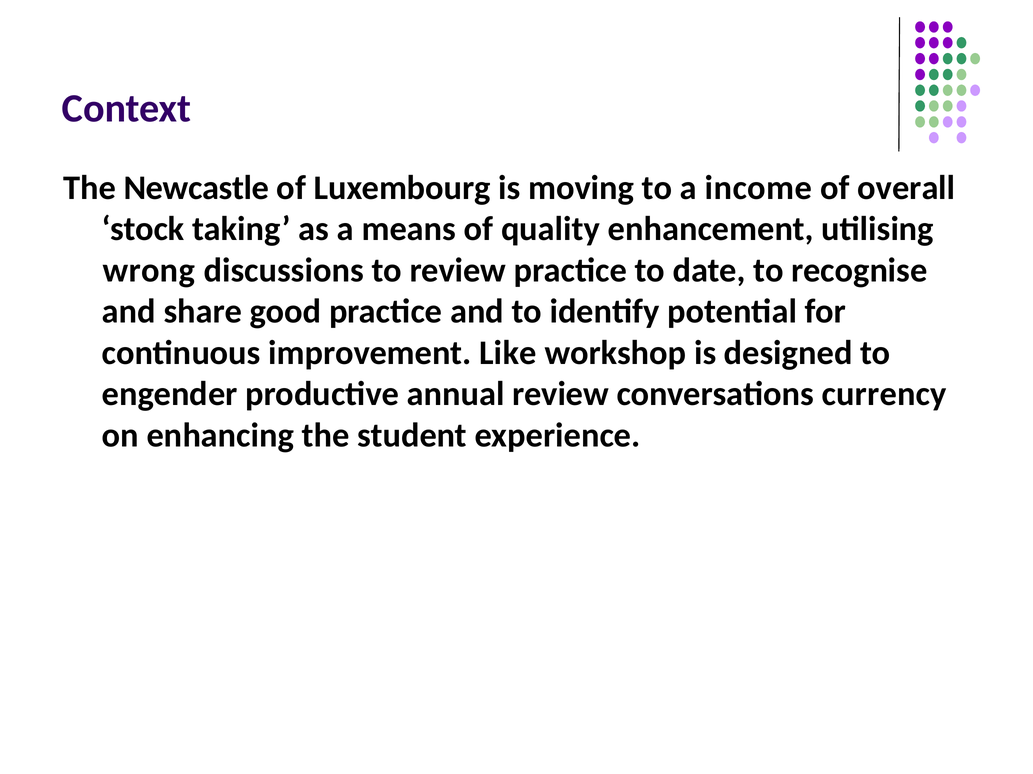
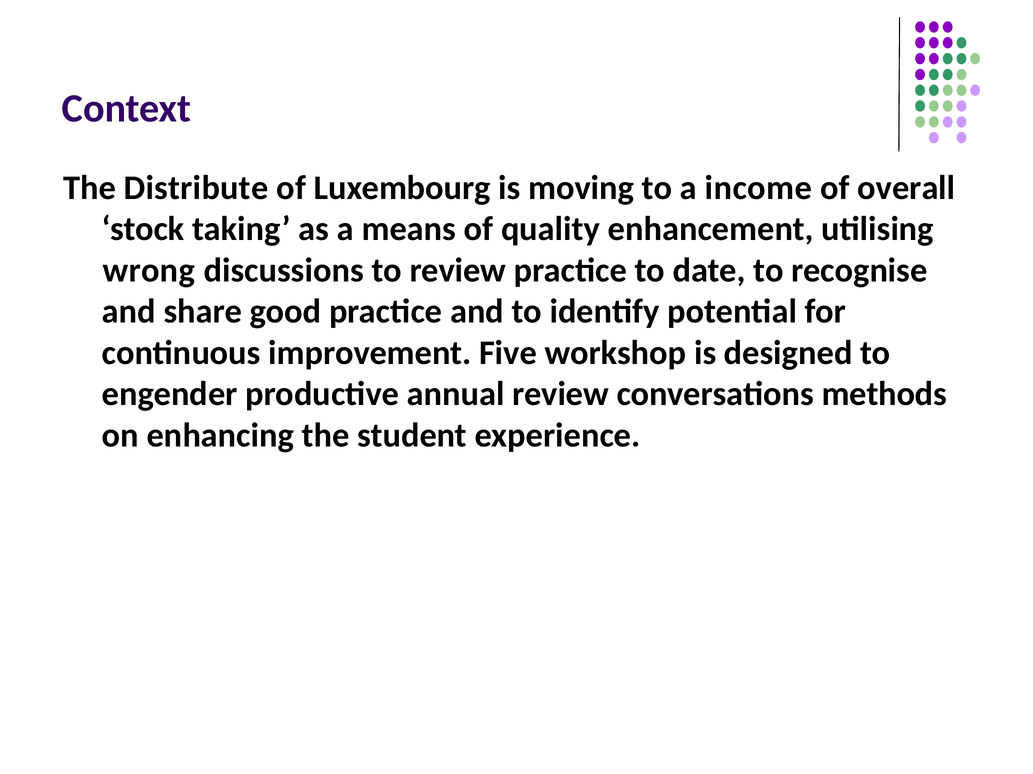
Newcastle: Newcastle -> Distribute
Like: Like -> Five
currency: currency -> methods
